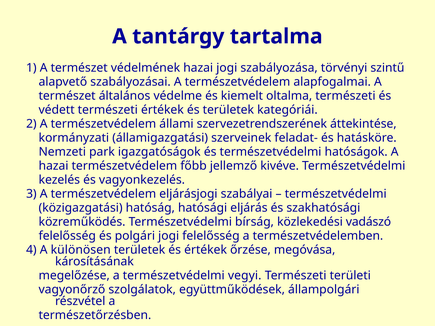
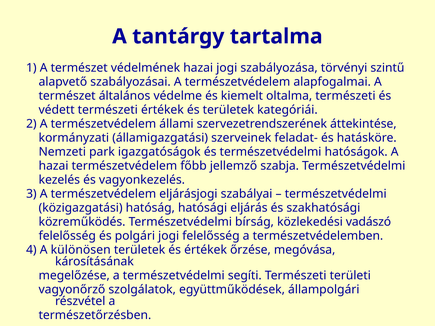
kivéve: kivéve -> szabja
vegyi: vegyi -> segíti
